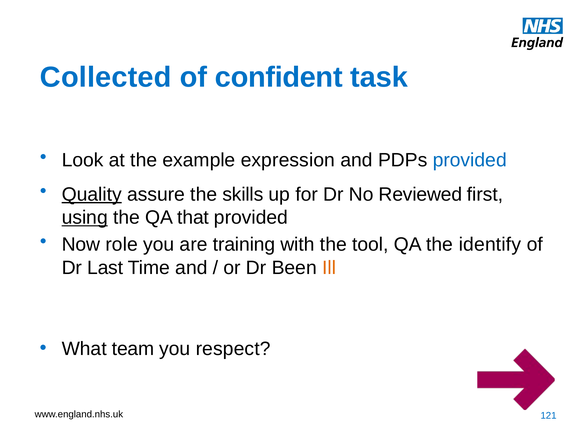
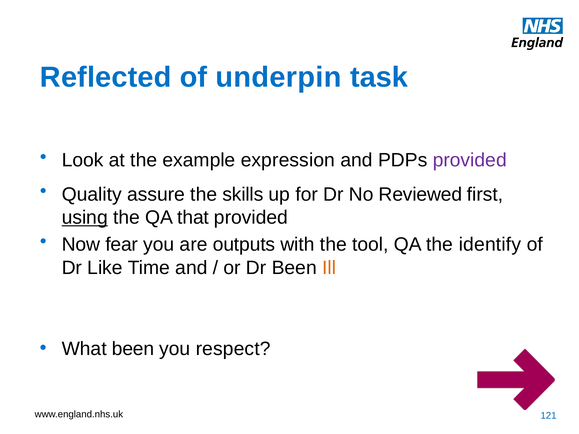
Collected: Collected -> Reflected
confident: confident -> underpin
provided at (470, 160) colour: blue -> purple
Quality underline: present -> none
role: role -> fear
training: training -> outputs
Last: Last -> Like
What team: team -> been
